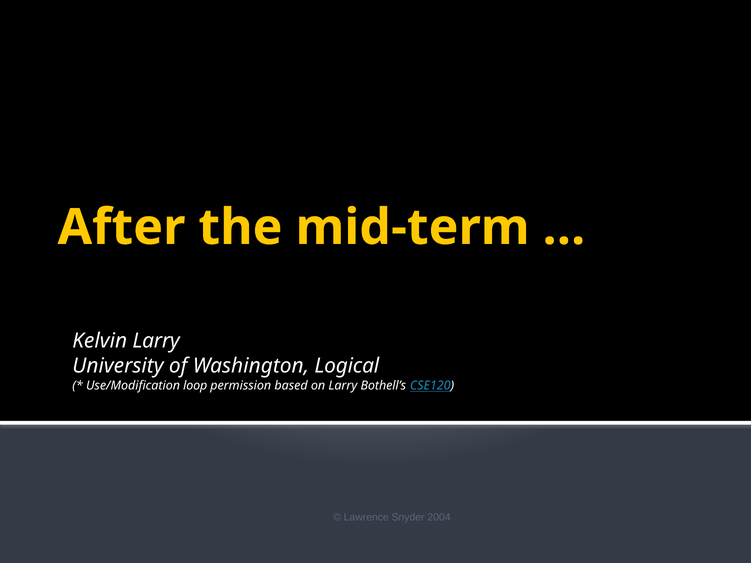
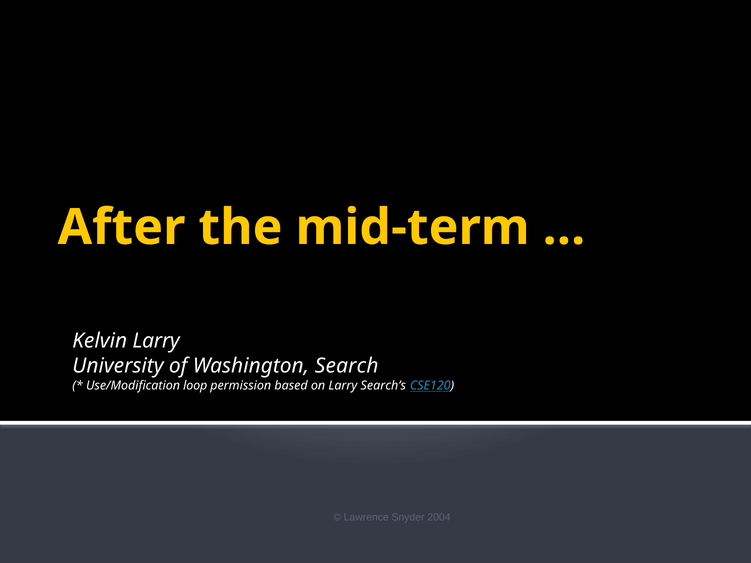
Logical: Logical -> Search
Bothell’s: Bothell’s -> Search’s
